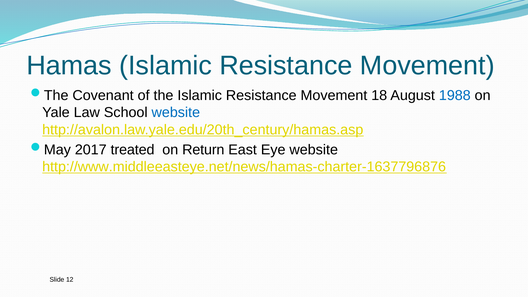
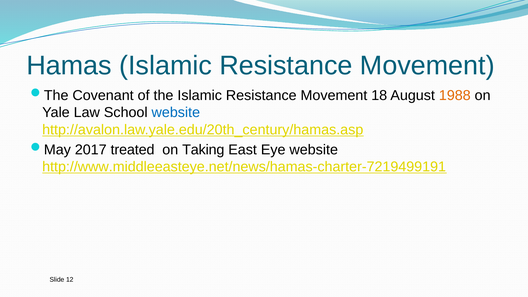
1988 colour: blue -> orange
Return: Return -> Taking
http://www.middleeasteye.net/news/hamas-charter-1637796876: http://www.middleeasteye.net/news/hamas-charter-1637796876 -> http://www.middleeasteye.net/news/hamas-charter-7219499191
